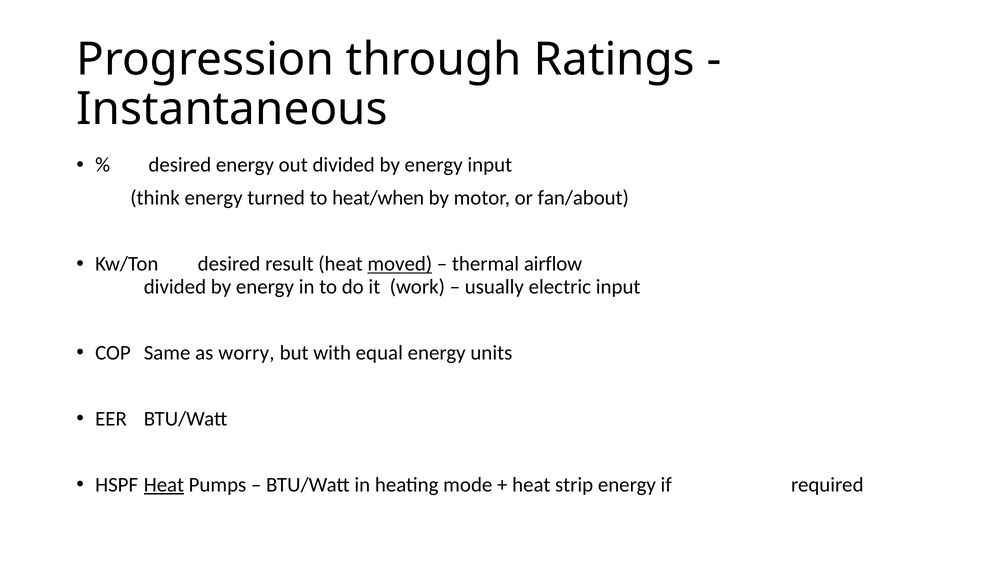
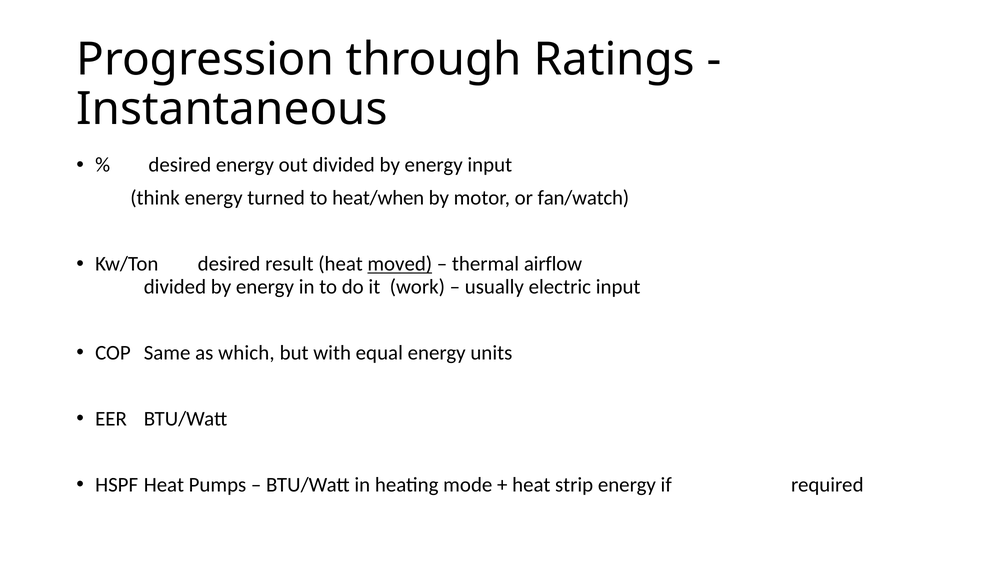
fan/about: fan/about -> fan/watch
worry: worry -> which
Heat at (164, 484) underline: present -> none
